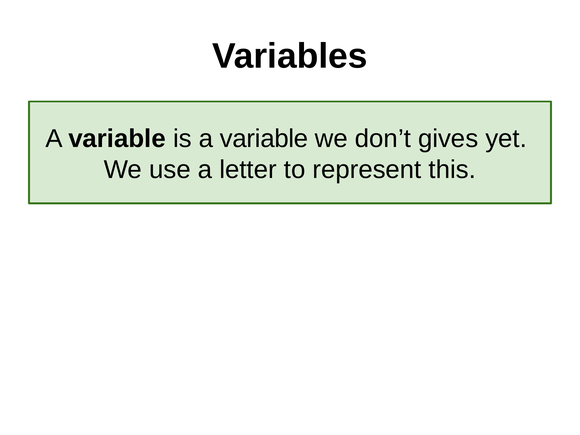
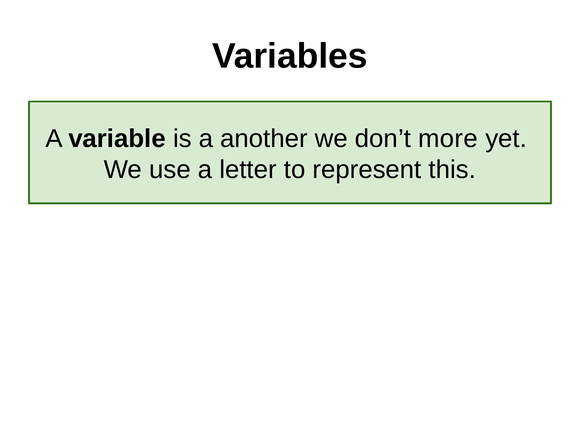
is a variable: variable -> another
gives: gives -> more
